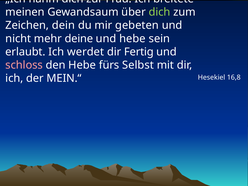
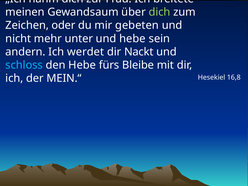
dein: dein -> oder
deine: deine -> unter
erlaubt: erlaubt -> andern
Fertig: Fertig -> Nackt
schloss colour: pink -> light blue
Selbst: Selbst -> Bleibe
